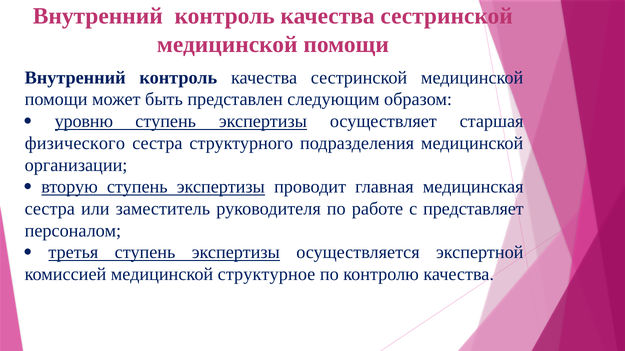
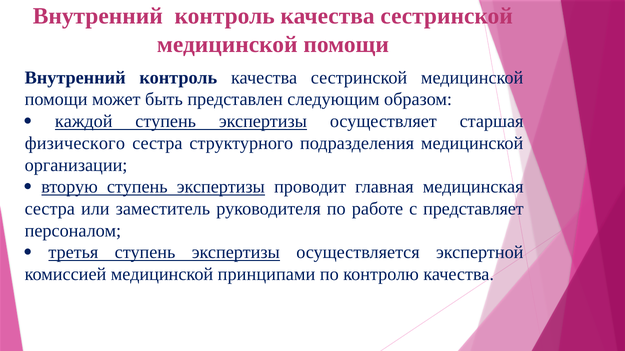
уровню: уровню -> каждой
структурное: структурное -> принципами
